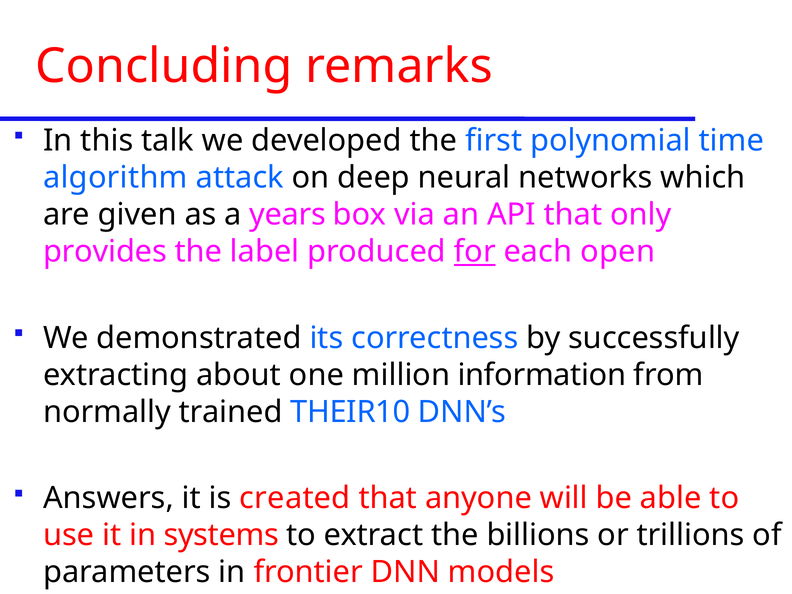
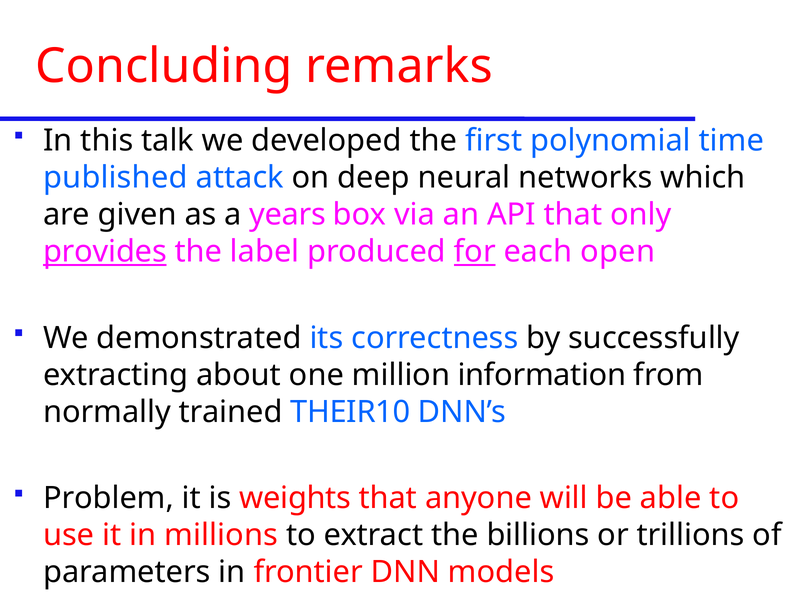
algorithm: algorithm -> published
provides underline: none -> present
Answers: Answers -> Problem
created: created -> weights
systems: systems -> millions
